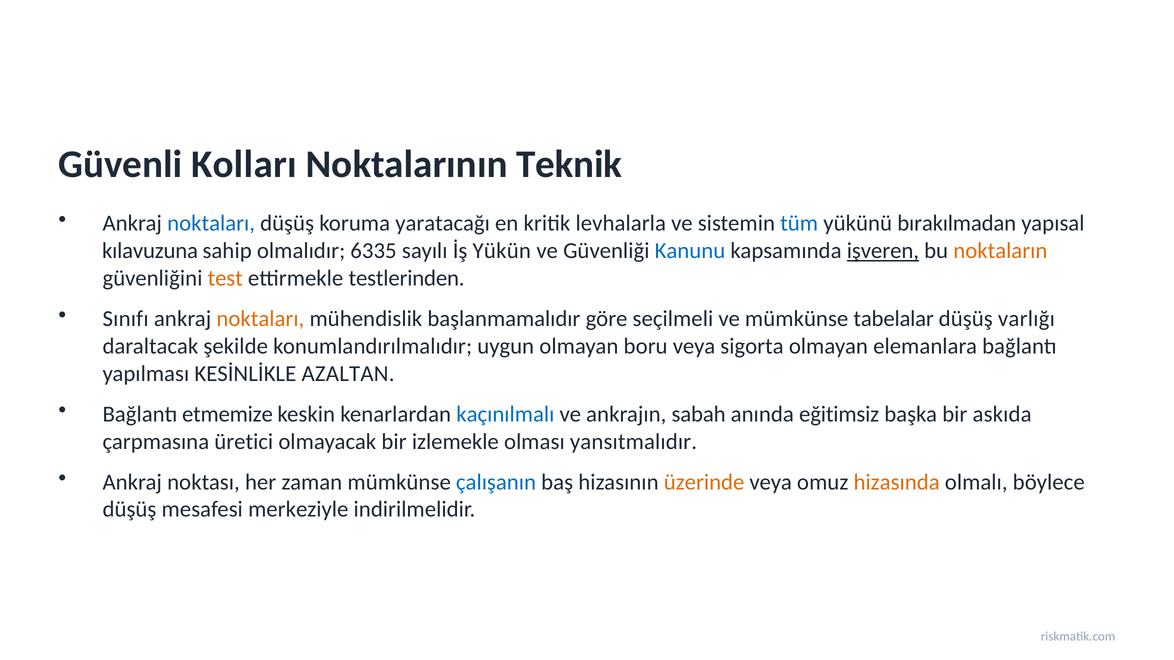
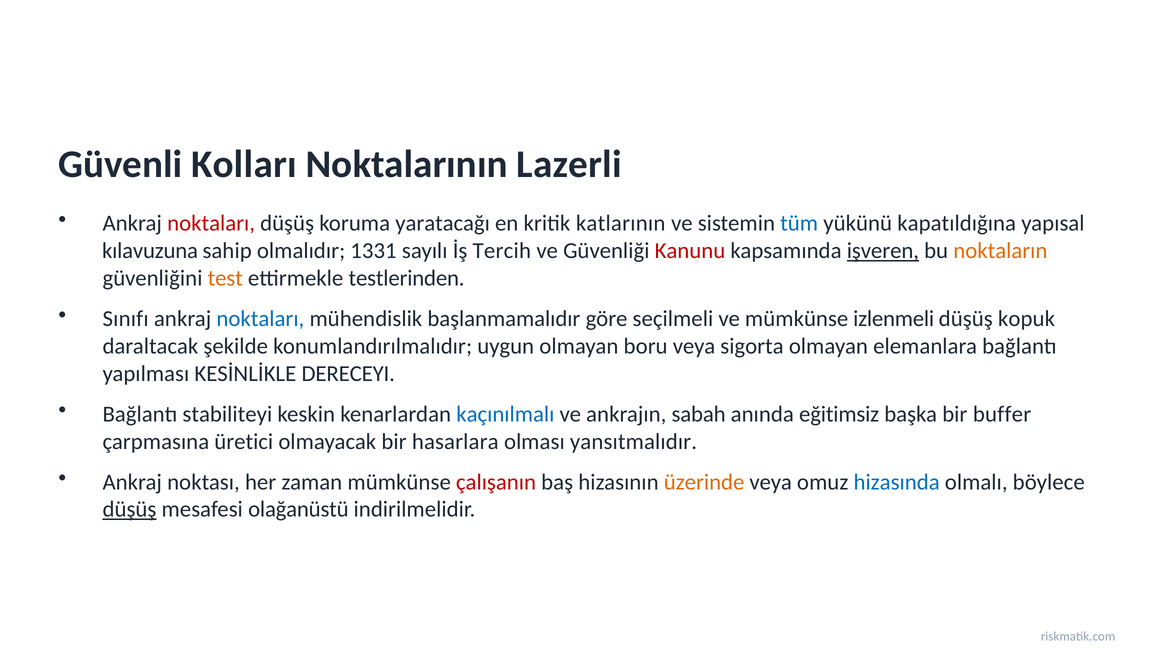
Teknik: Teknik -> Lazerli
noktaları at (211, 224) colour: blue -> red
levhalarla: levhalarla -> katlarının
bırakılmadan: bırakılmadan -> kapatıldığına
6335: 6335 -> 1331
Yükün: Yükün -> Tercih
Kanunu colour: blue -> red
noktaları at (260, 319) colour: orange -> blue
tabelalar: tabelalar -> izlenmeli
varlığı: varlığı -> kopuk
AZALTAN: AZALTAN -> DERECEYI
etmemize: etmemize -> stabiliteyi
askıda: askıda -> buffer
izlemekle: izlemekle -> hasarlara
çalışanın colour: blue -> red
hizasında colour: orange -> blue
düşüş at (129, 510) underline: none -> present
merkeziyle: merkeziyle -> olağanüstü
